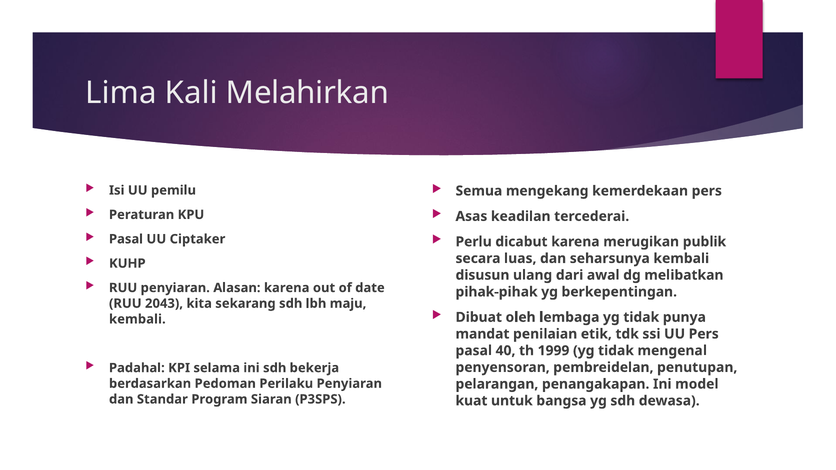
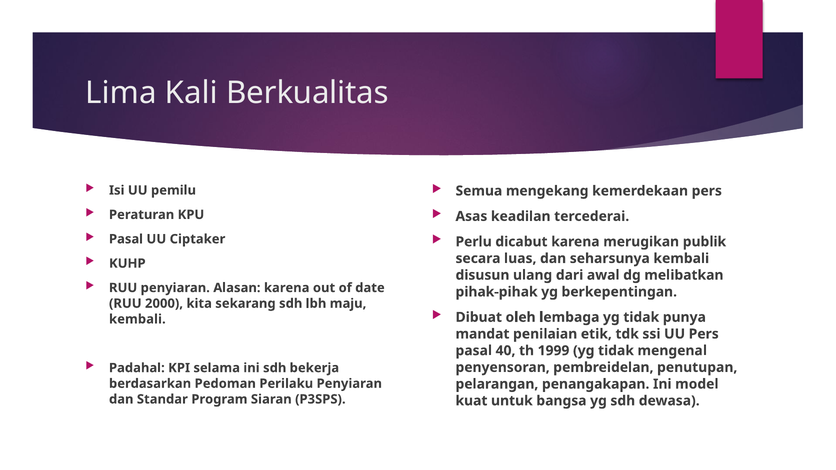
Melahirkan: Melahirkan -> Berkualitas
2043: 2043 -> 2000
